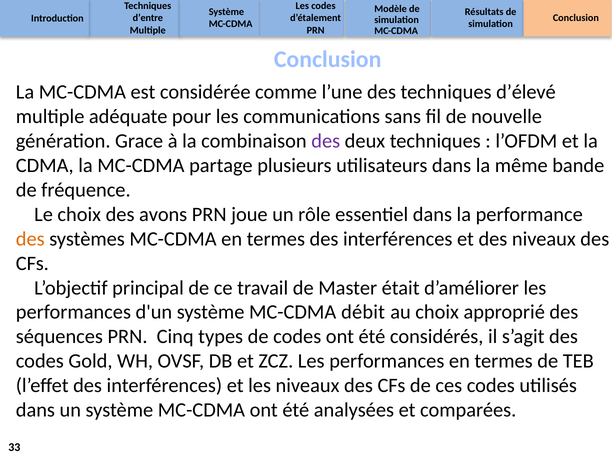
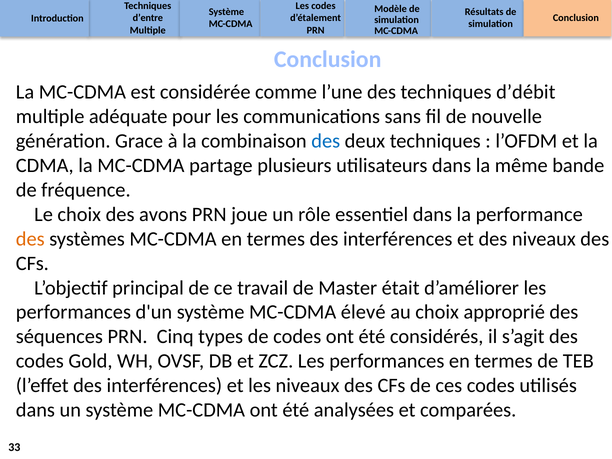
d’élevé: d’élevé -> d’débit
des at (326, 141) colour: purple -> blue
débit: débit -> élevé
